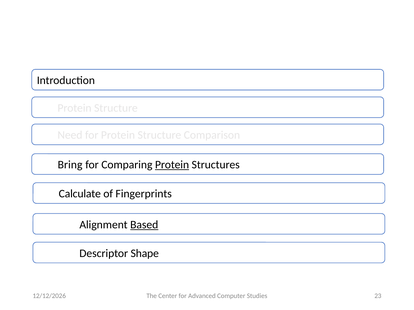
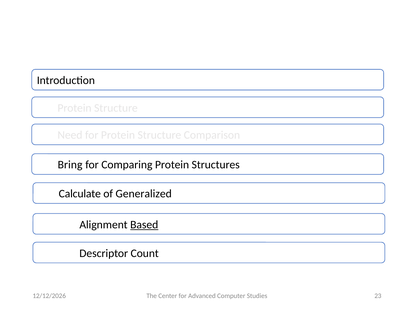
Protein at (172, 165) underline: present -> none
Fingerprints: Fingerprints -> Generalized
Shape: Shape -> Count
